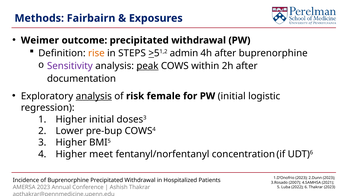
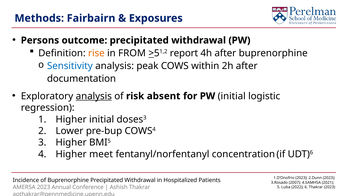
Weimer: Weimer -> Persons
STEPS: STEPS -> FROM
admin: admin -> report
Sensitivity colour: purple -> blue
peak underline: present -> none
female: female -> absent
